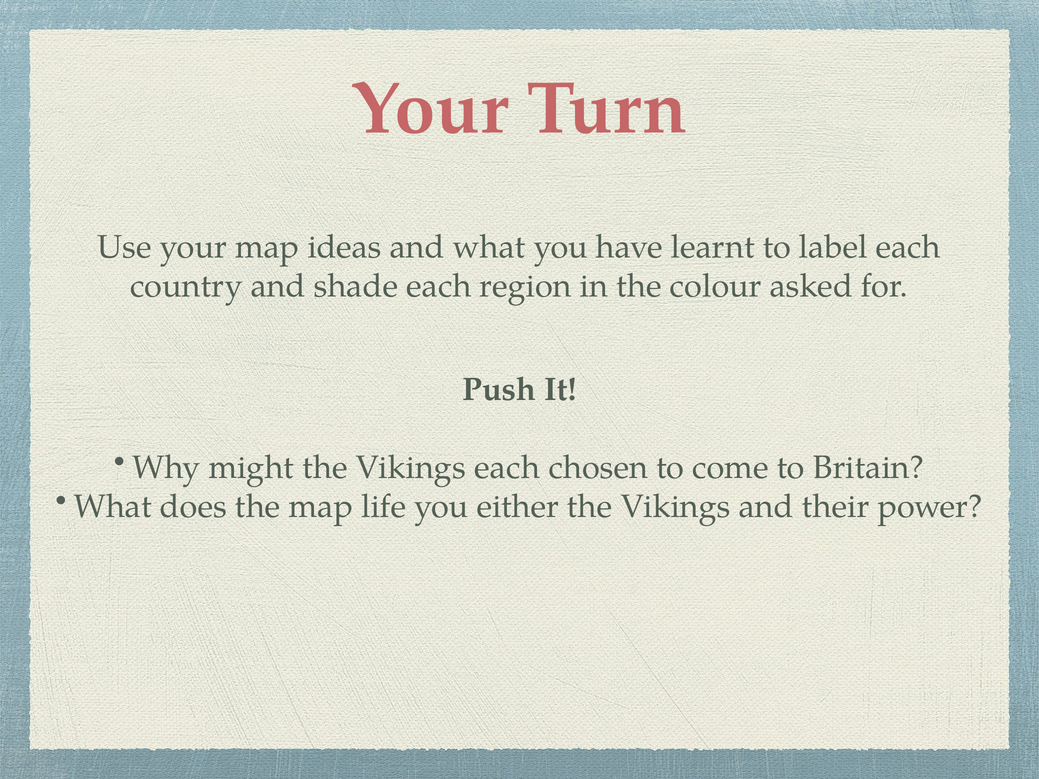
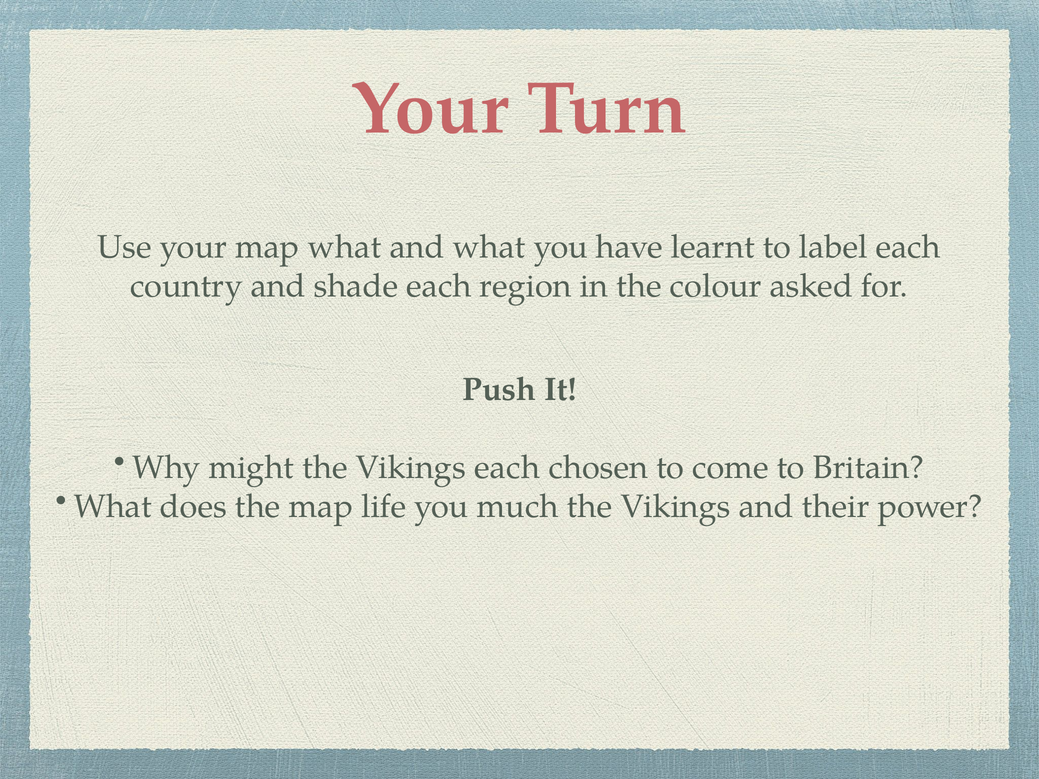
map ideas: ideas -> what
either: either -> much
